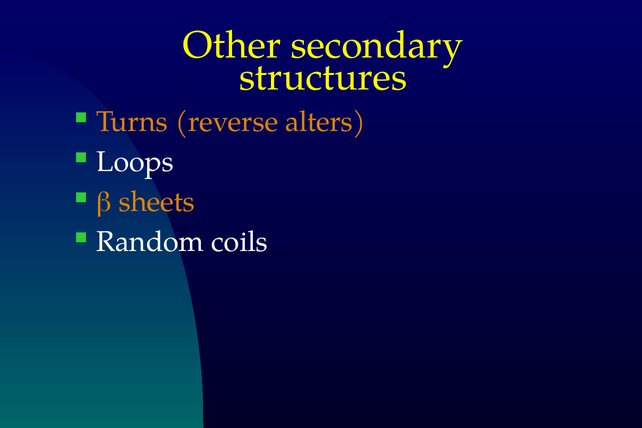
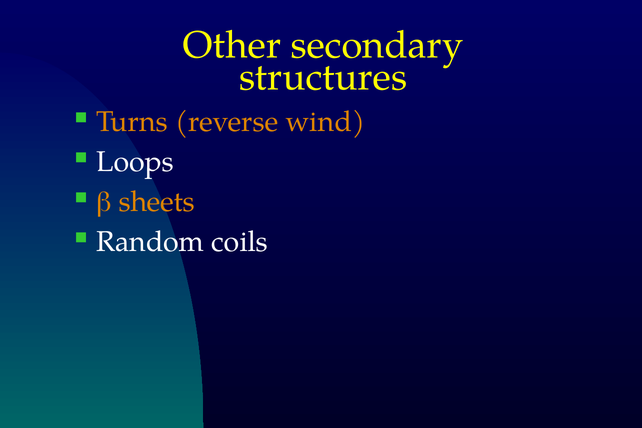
alters: alters -> wind
